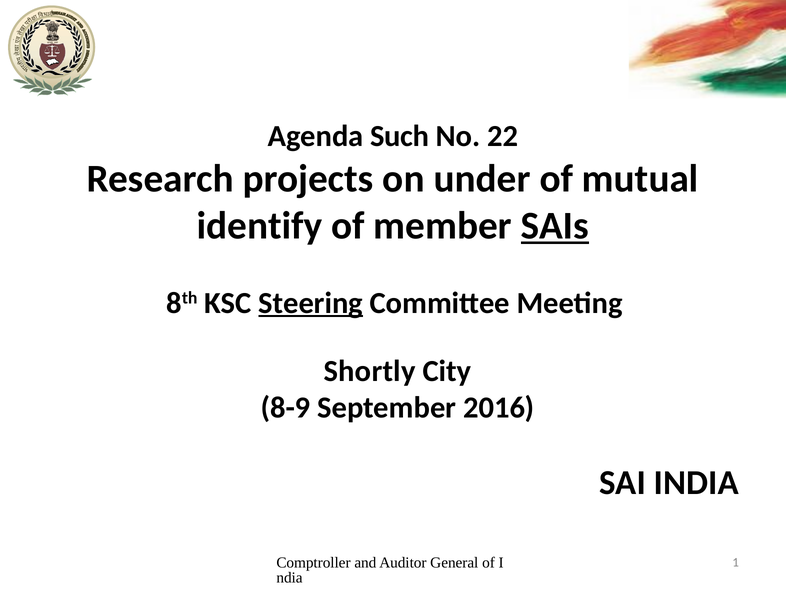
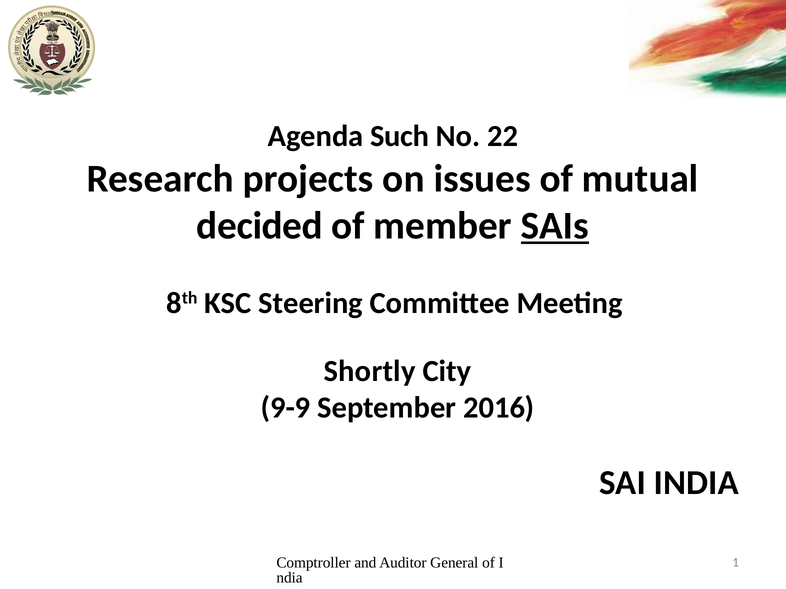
under: under -> issues
identify: identify -> decided
Steering underline: present -> none
8-9: 8-9 -> 9-9
